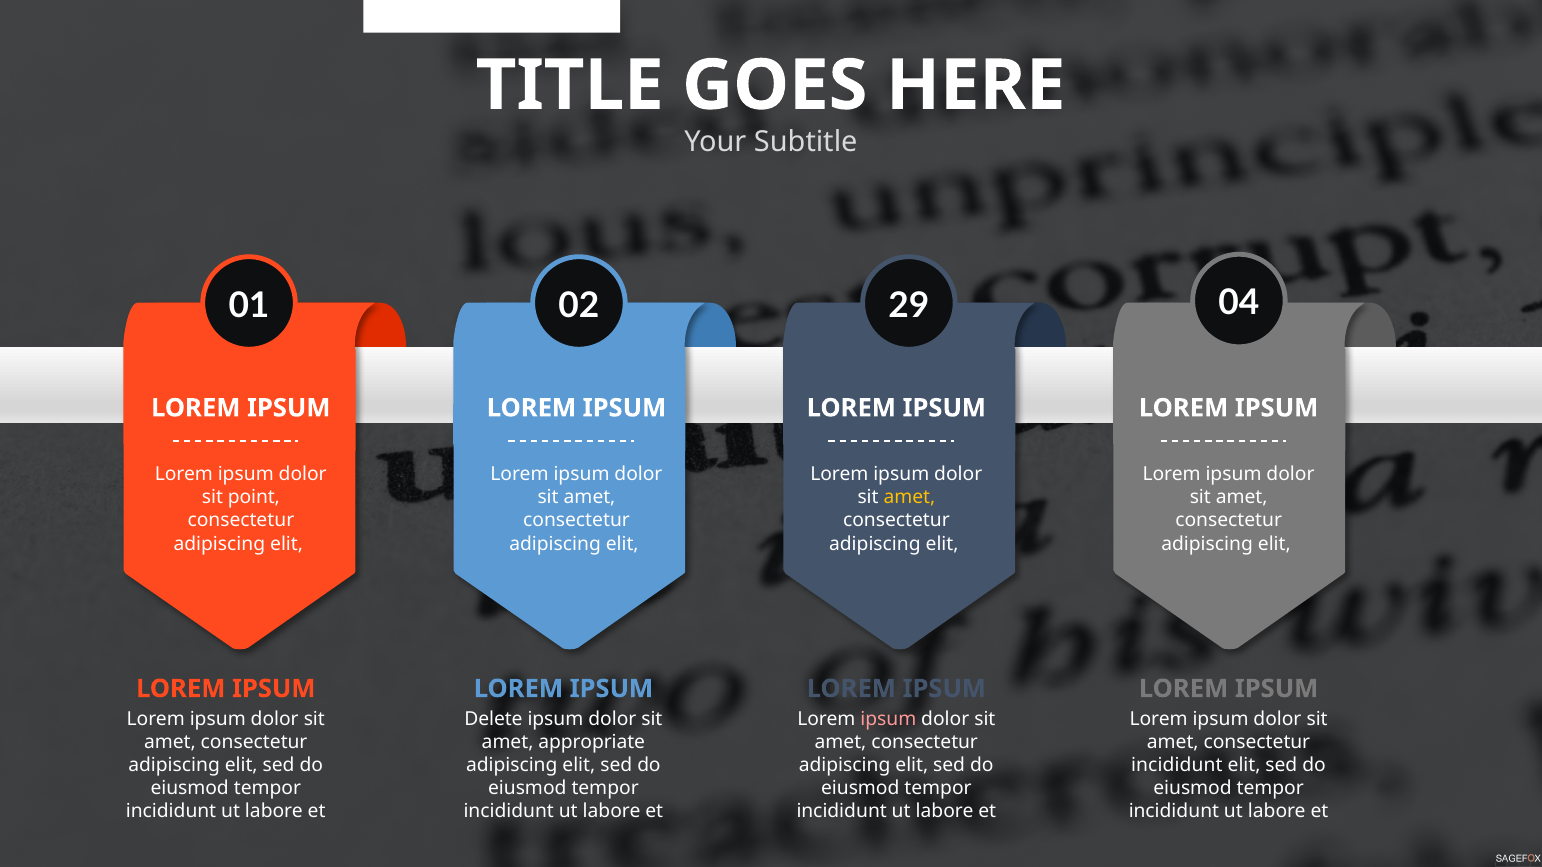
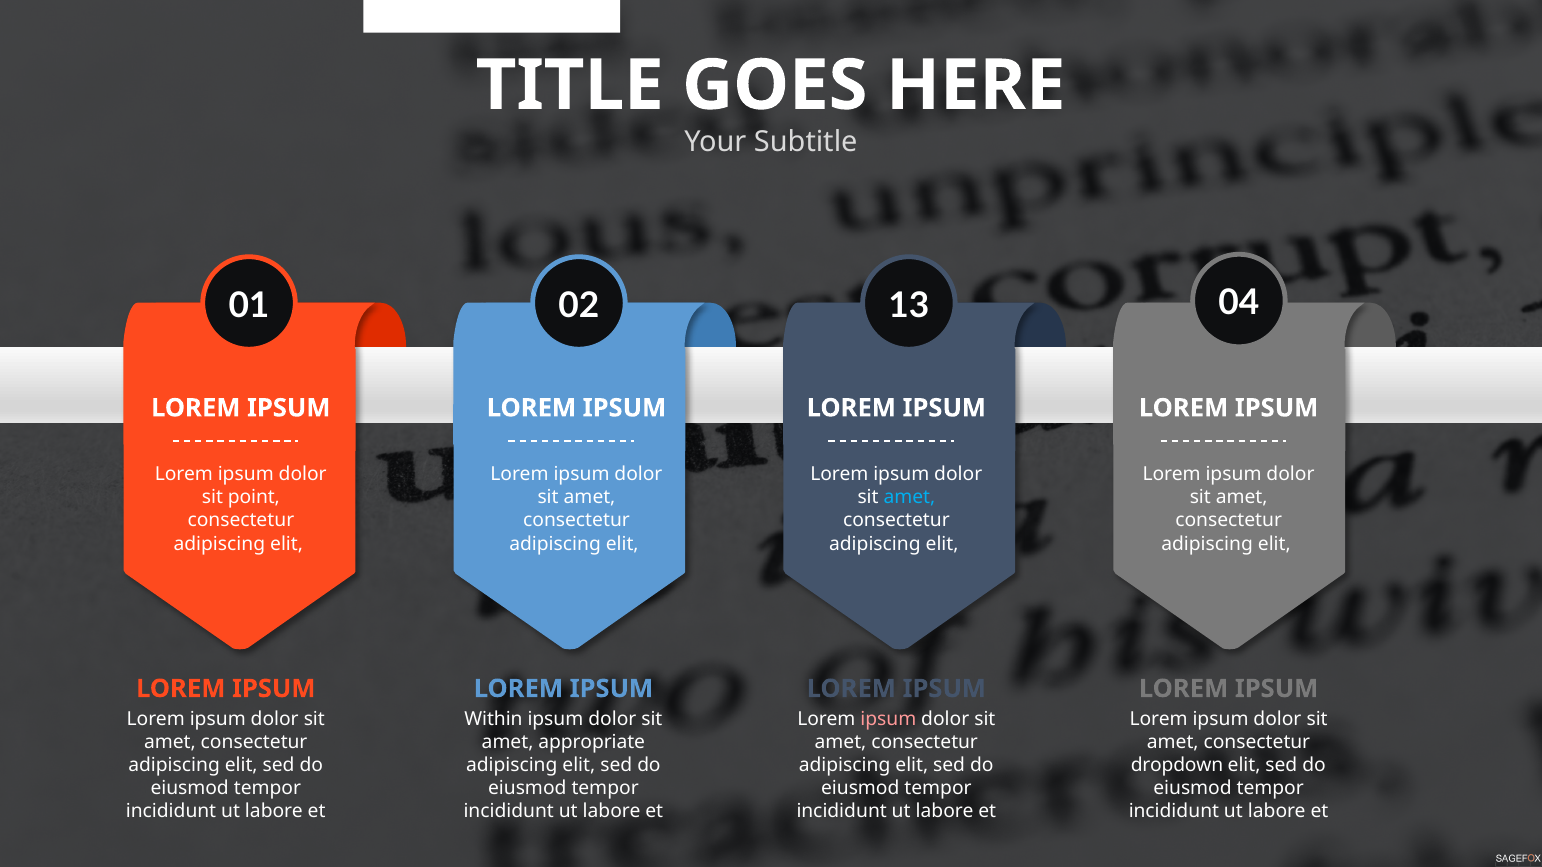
29: 29 -> 13
amet at (909, 498) colour: yellow -> light blue
Delete: Delete -> Within
incididunt at (1177, 766): incididunt -> dropdown
